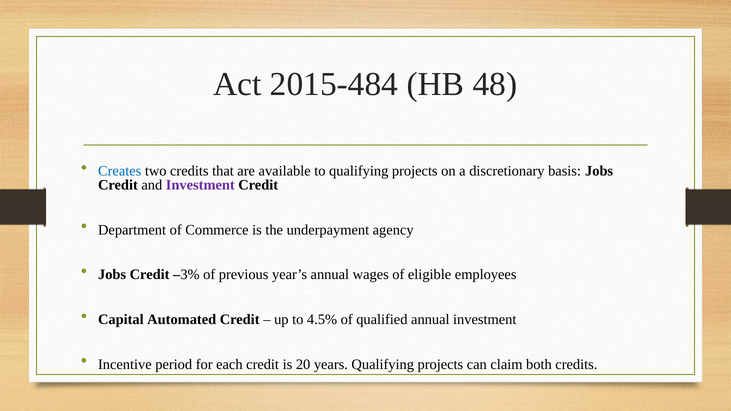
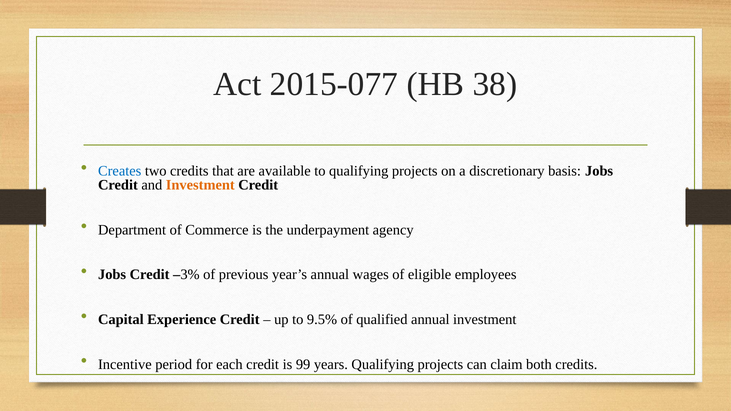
2015-484: 2015-484 -> 2015-077
48: 48 -> 38
Investment at (200, 185) colour: purple -> orange
Automated: Automated -> Experience
4.5%: 4.5% -> 9.5%
20: 20 -> 99
